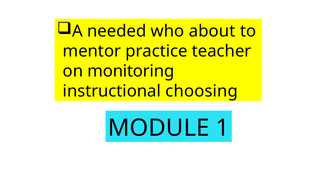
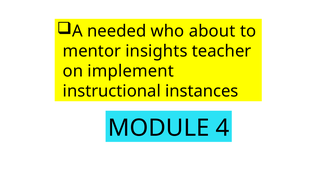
practice: practice -> insights
monitoring: monitoring -> implement
choosing: choosing -> instances
1: 1 -> 4
